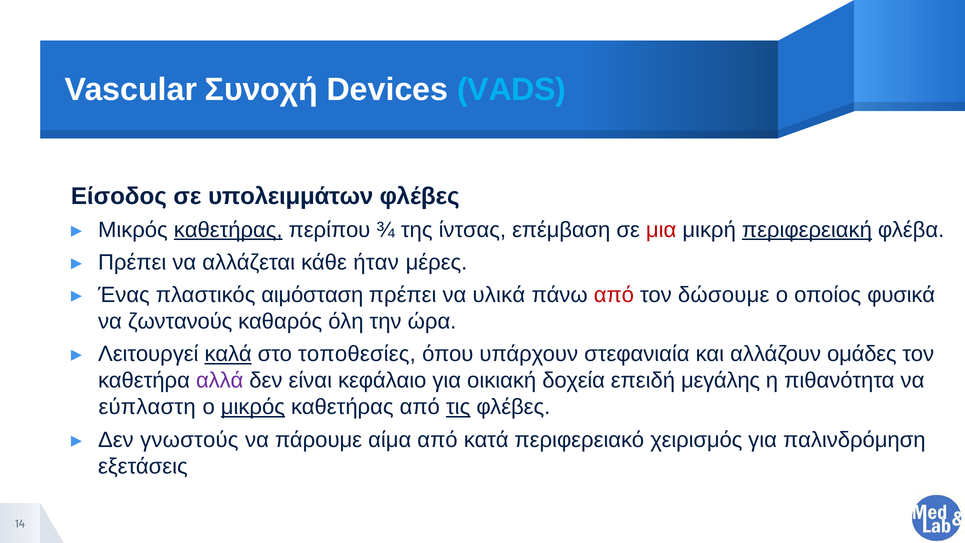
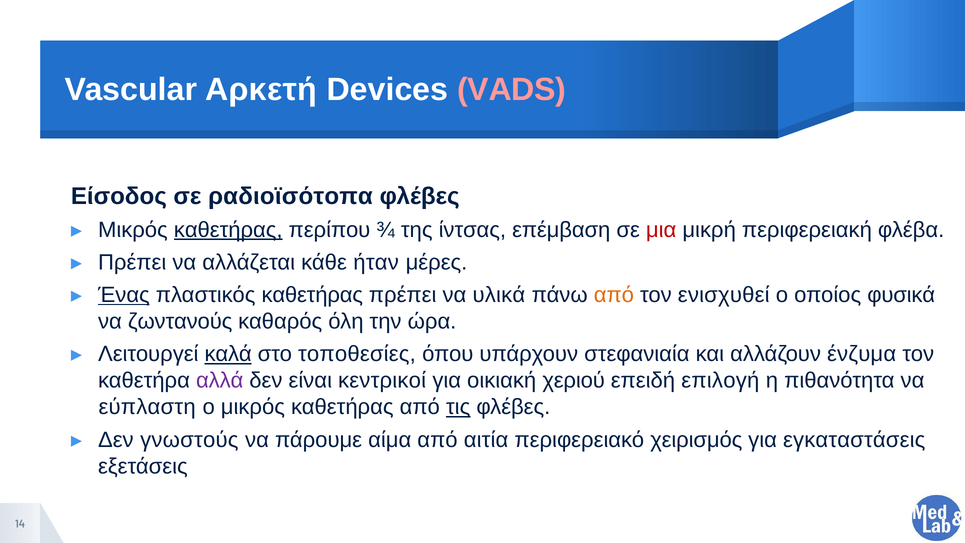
Συνοχή: Συνοχή -> Αρκετή
VADS colour: light blue -> pink
υπολειμμάτων: υπολειμμάτων -> ραδιοϊσότοπα
περιφερειακή underline: present -> none
Ένας underline: none -> present
πλαστικός αιμόσταση: αιμόσταση -> καθετήρας
από at (614, 295) colour: red -> orange
δώσουμε: δώσουμε -> ενισχυθεί
ομάδες: ομάδες -> ένζυμα
κεφάλαιο: κεφάλαιο -> κεντρικοί
δοχεία: δοχεία -> χεριού
μεγάλης: μεγάλης -> επιλογή
μικρός at (253, 407) underline: present -> none
κατά: κατά -> αιτία
παλινδρόμηση: παλινδρόμηση -> εγκαταστάσεις
